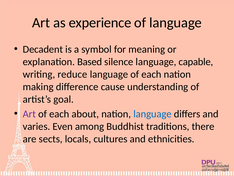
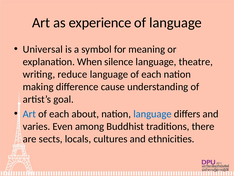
Decadent: Decadent -> Universal
Based: Based -> When
capable: capable -> theatre
Art at (29, 114) colour: purple -> blue
